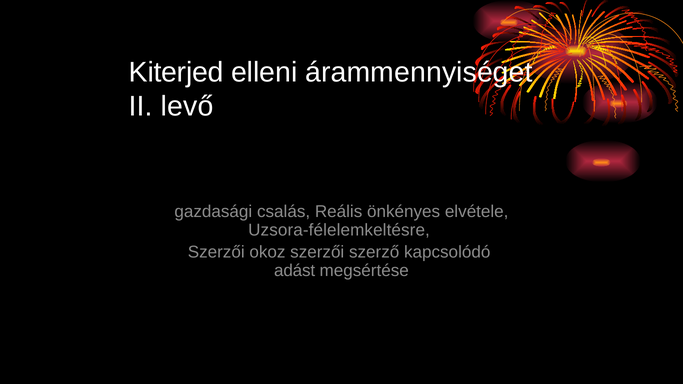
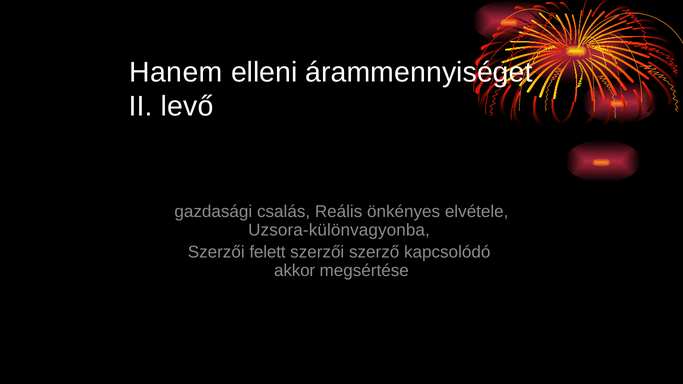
Kiterjed: Kiterjed -> Hanem
Uzsora-félelemkeltésre: Uzsora-félelemkeltésre -> Uzsora-különvagyonba
okoz: okoz -> felett
adást: adást -> akkor
